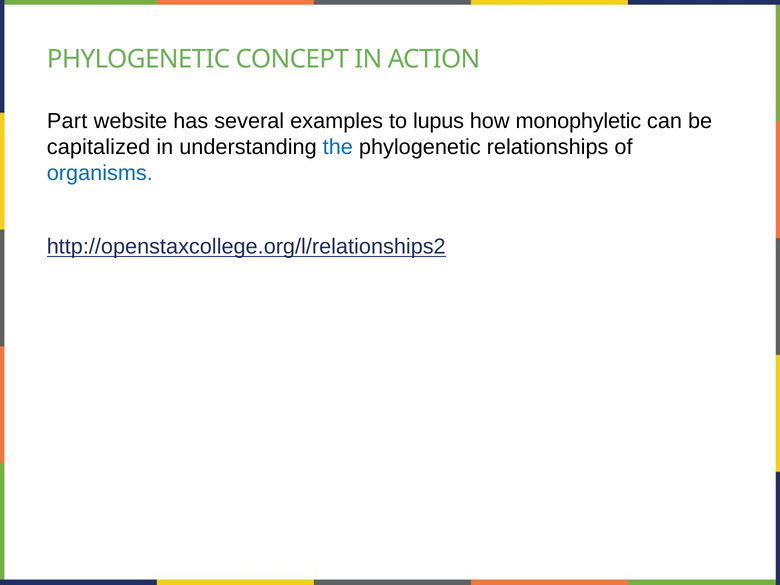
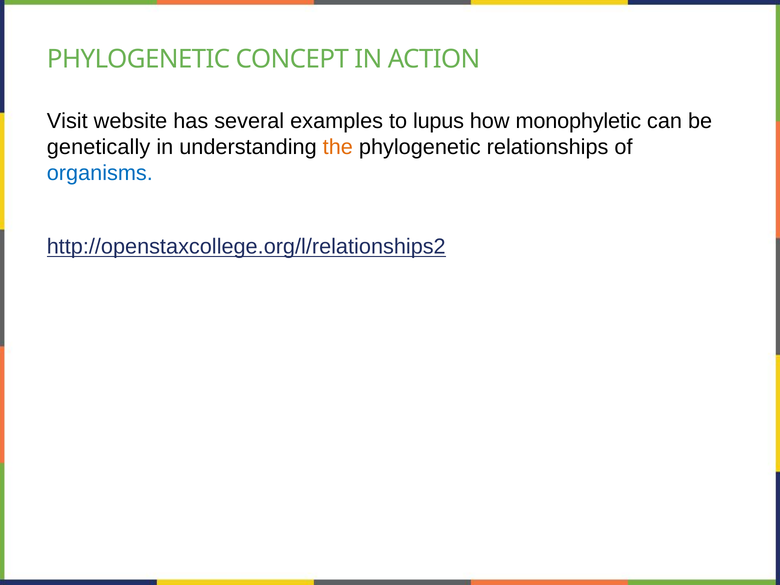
Part: Part -> Visit
capitalized: capitalized -> genetically
the colour: blue -> orange
